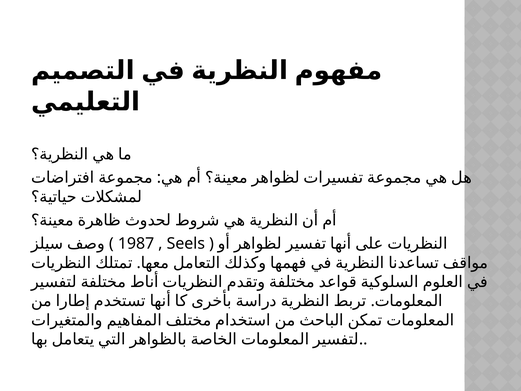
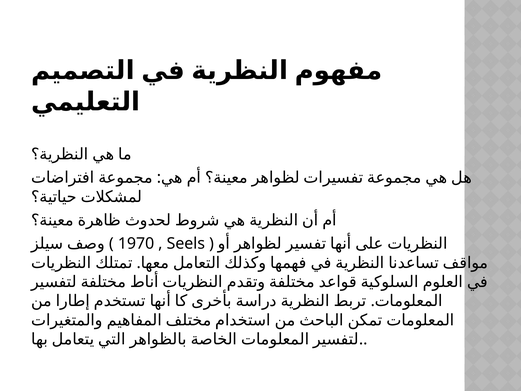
1987: 1987 -> 1970
